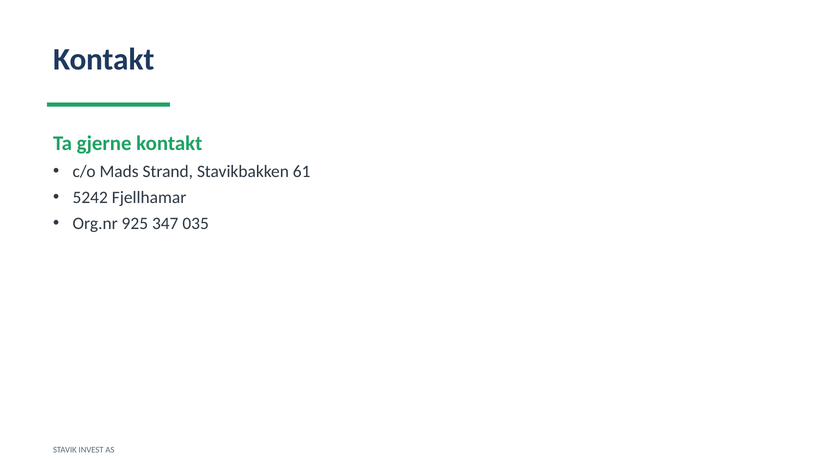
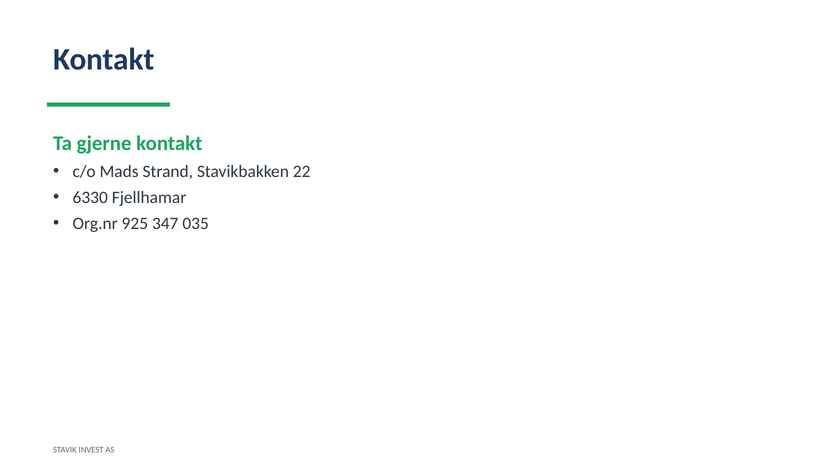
61: 61 -> 22
5242: 5242 -> 6330
